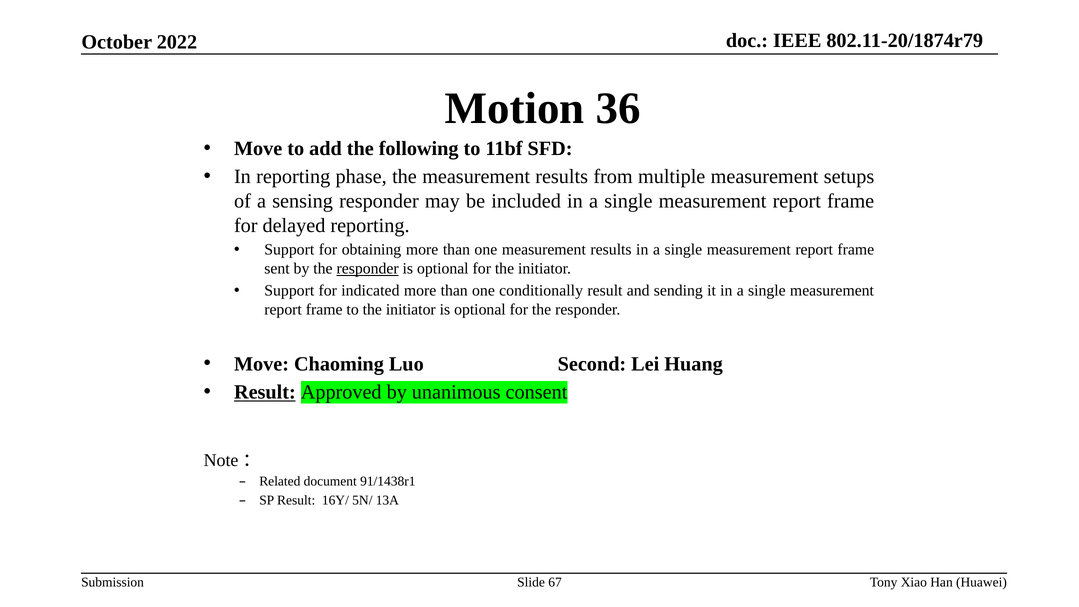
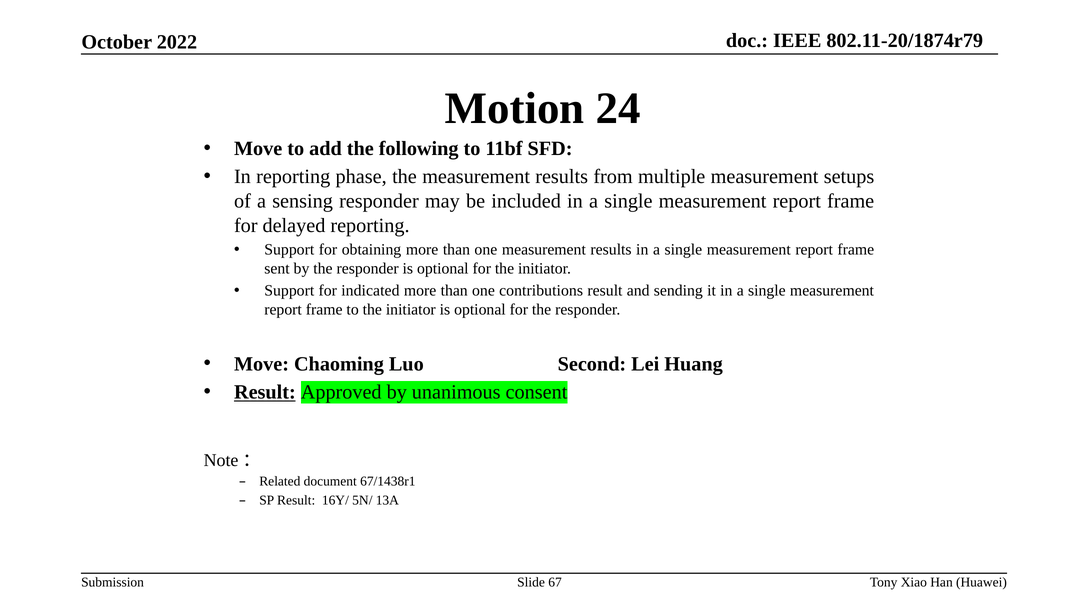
36: 36 -> 24
responder at (368, 269) underline: present -> none
conditionally: conditionally -> contributions
91/1438r1: 91/1438r1 -> 67/1438r1
